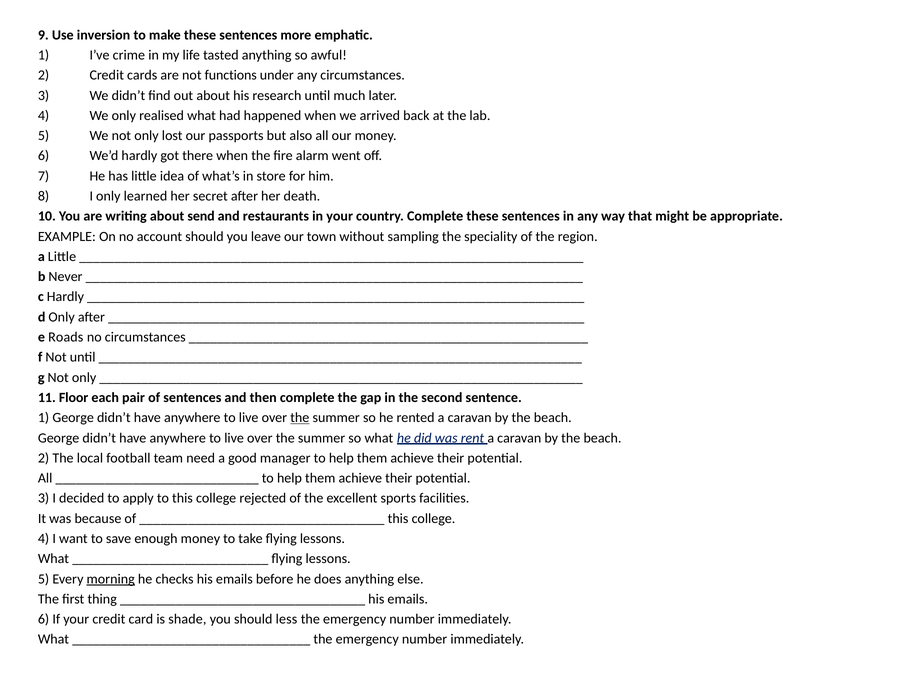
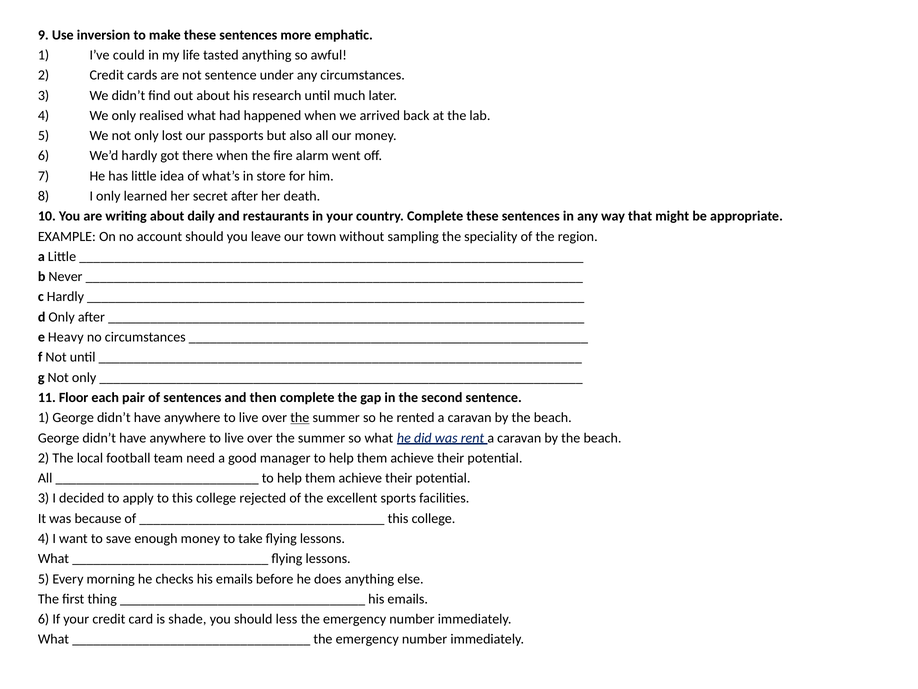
crime: crime -> could
not functions: functions -> sentence
send: send -> daily
Roads: Roads -> Heavy
morning underline: present -> none
